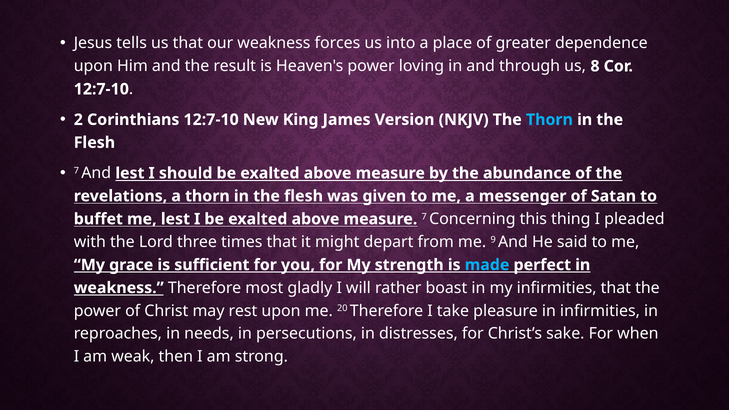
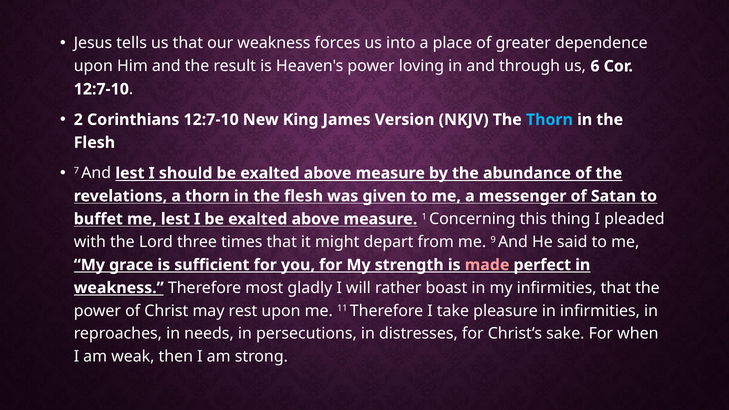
8: 8 -> 6
measure 7: 7 -> 1
made colour: light blue -> pink
20: 20 -> 11
